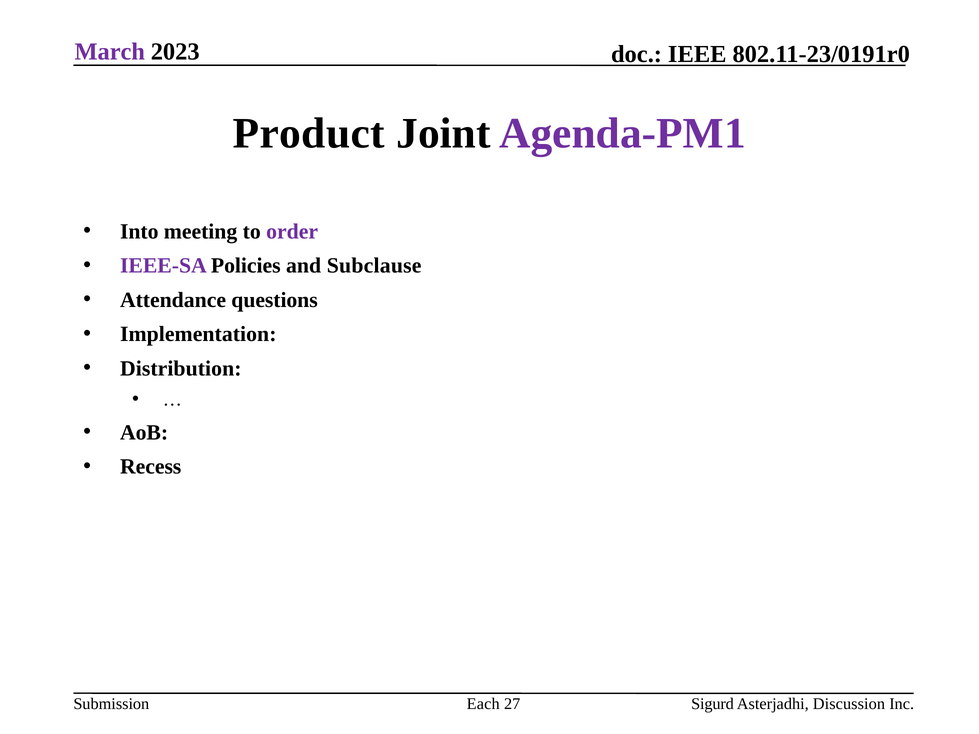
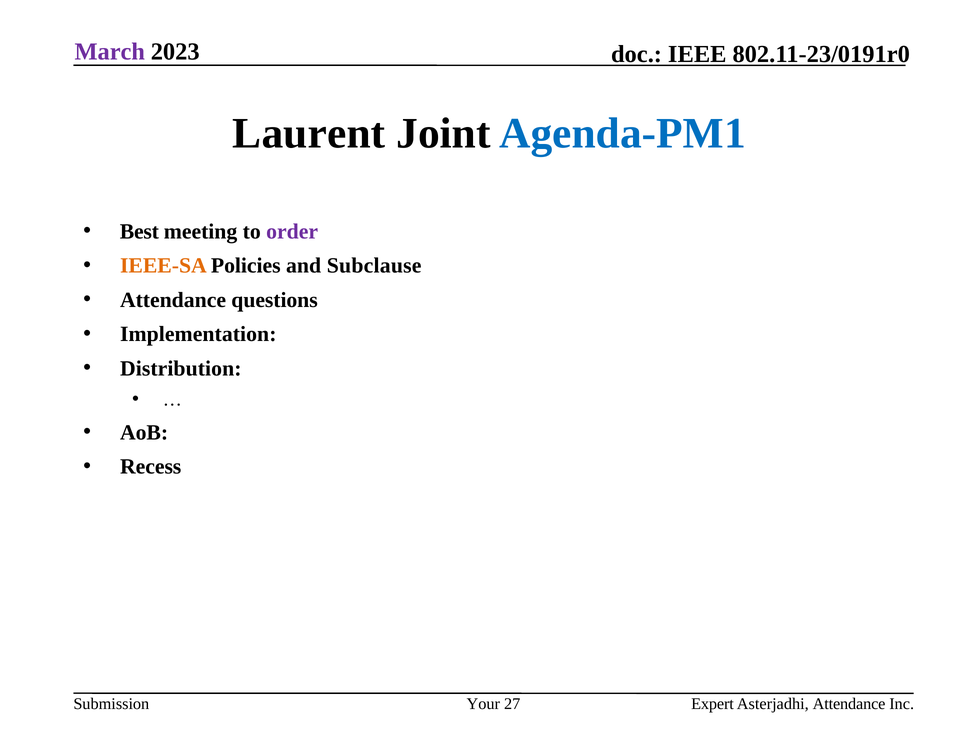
Product: Product -> Laurent
Agenda-PM1 colour: purple -> blue
Into: Into -> Best
IEEE-SA colour: purple -> orange
Each: Each -> Your
Sigurd: Sigurd -> Expert
Asterjadhi Discussion: Discussion -> Attendance
